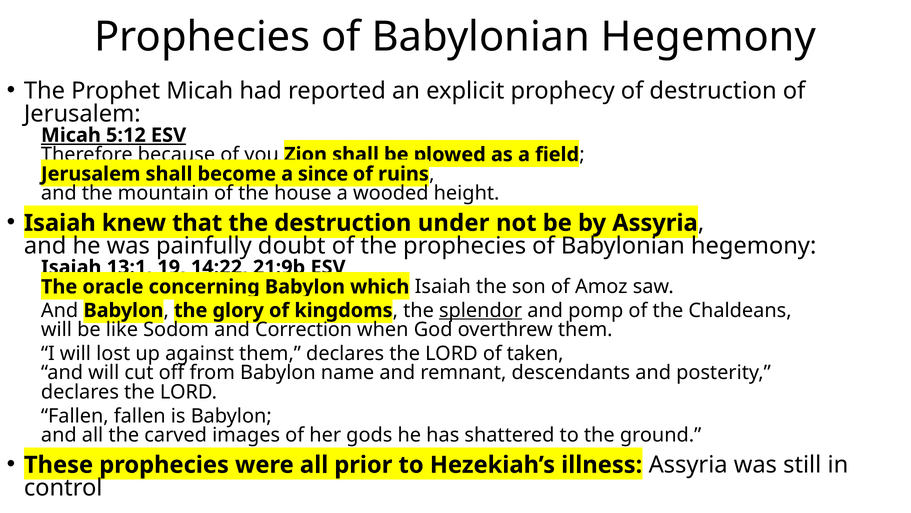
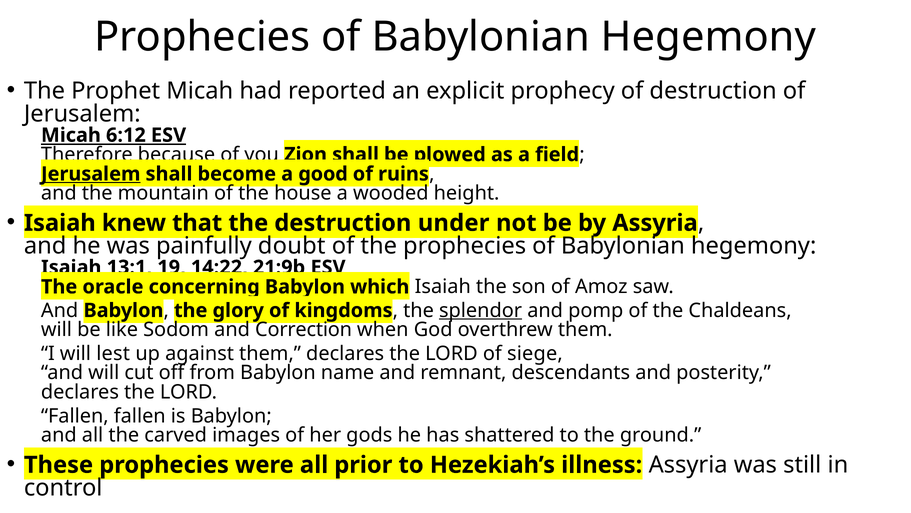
5:12: 5:12 -> 6:12
Jerusalem at (91, 174) underline: none -> present
since: since -> good
lost: lost -> lest
taken: taken -> siege
